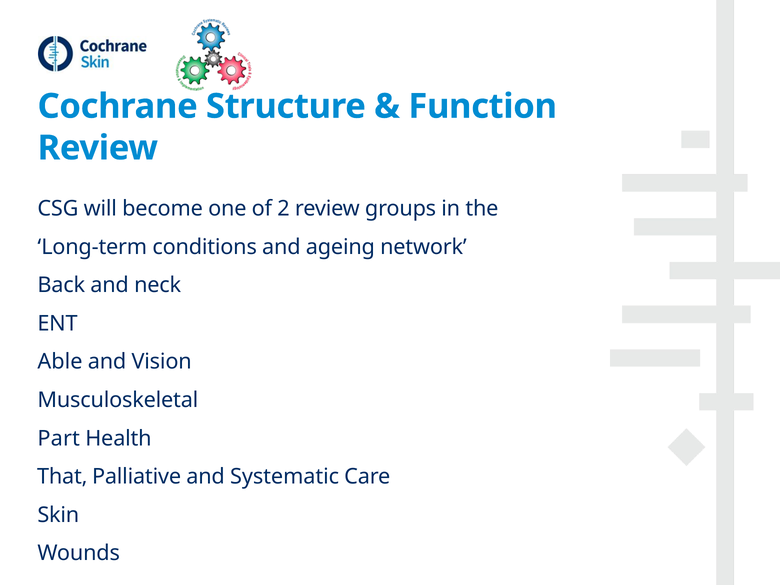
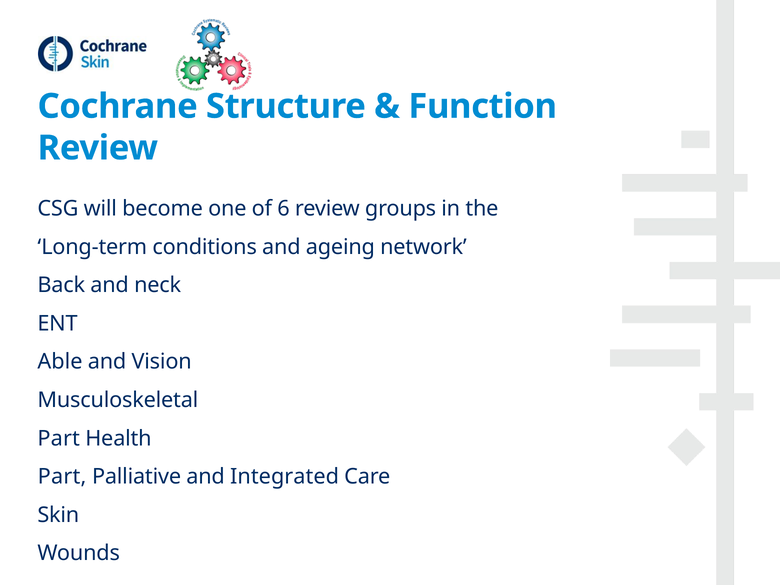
2: 2 -> 6
That at (62, 477): That -> Part
Systematic: Systematic -> Integrated
